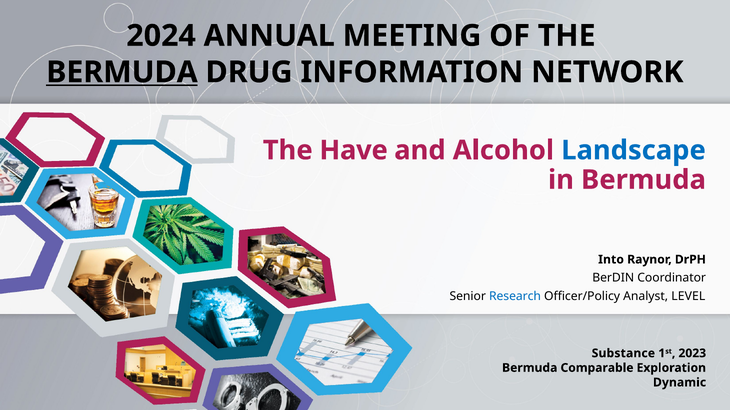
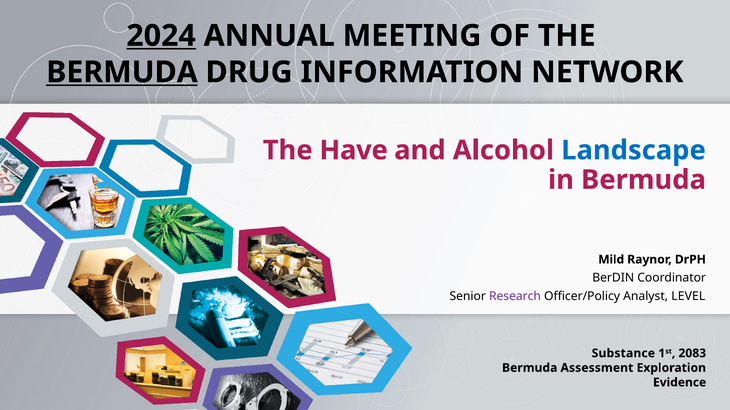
2024 underline: none -> present
Into: Into -> Mild
Research colour: blue -> purple
2023: 2023 -> 2083
Comparable: Comparable -> Assessment
Dynamic: Dynamic -> Evidence
